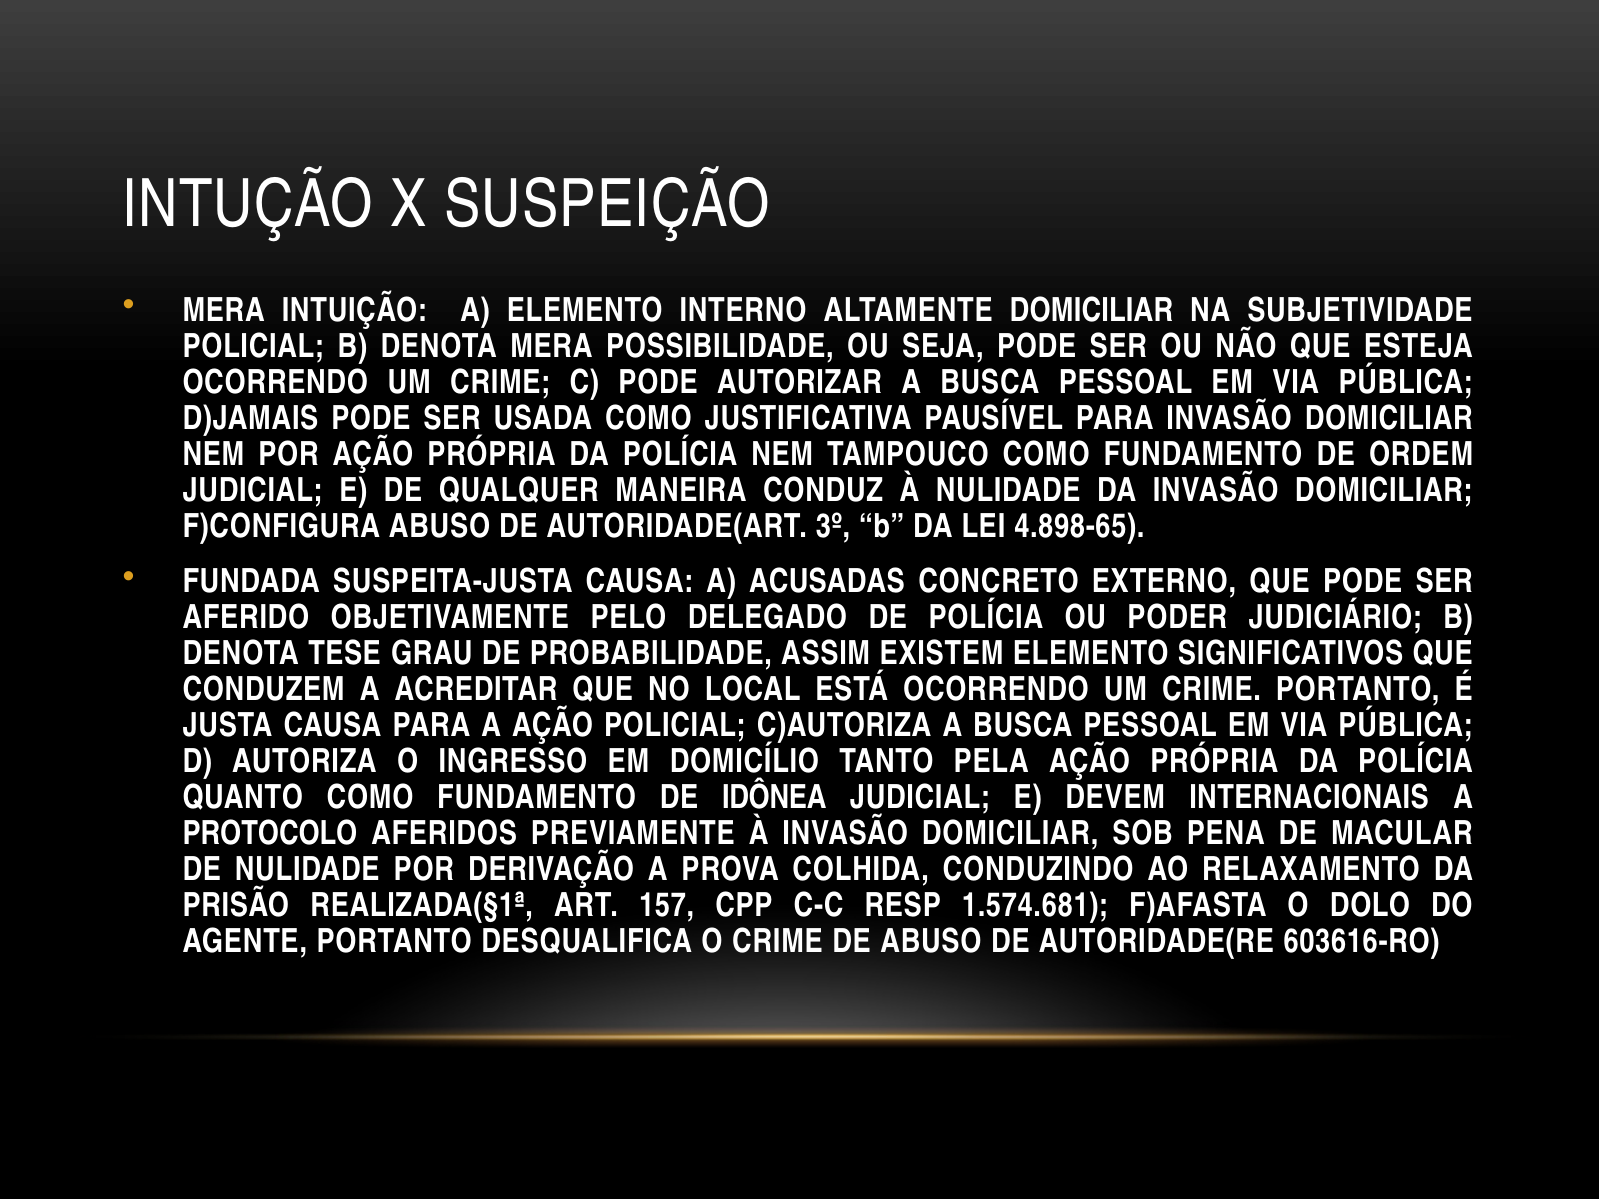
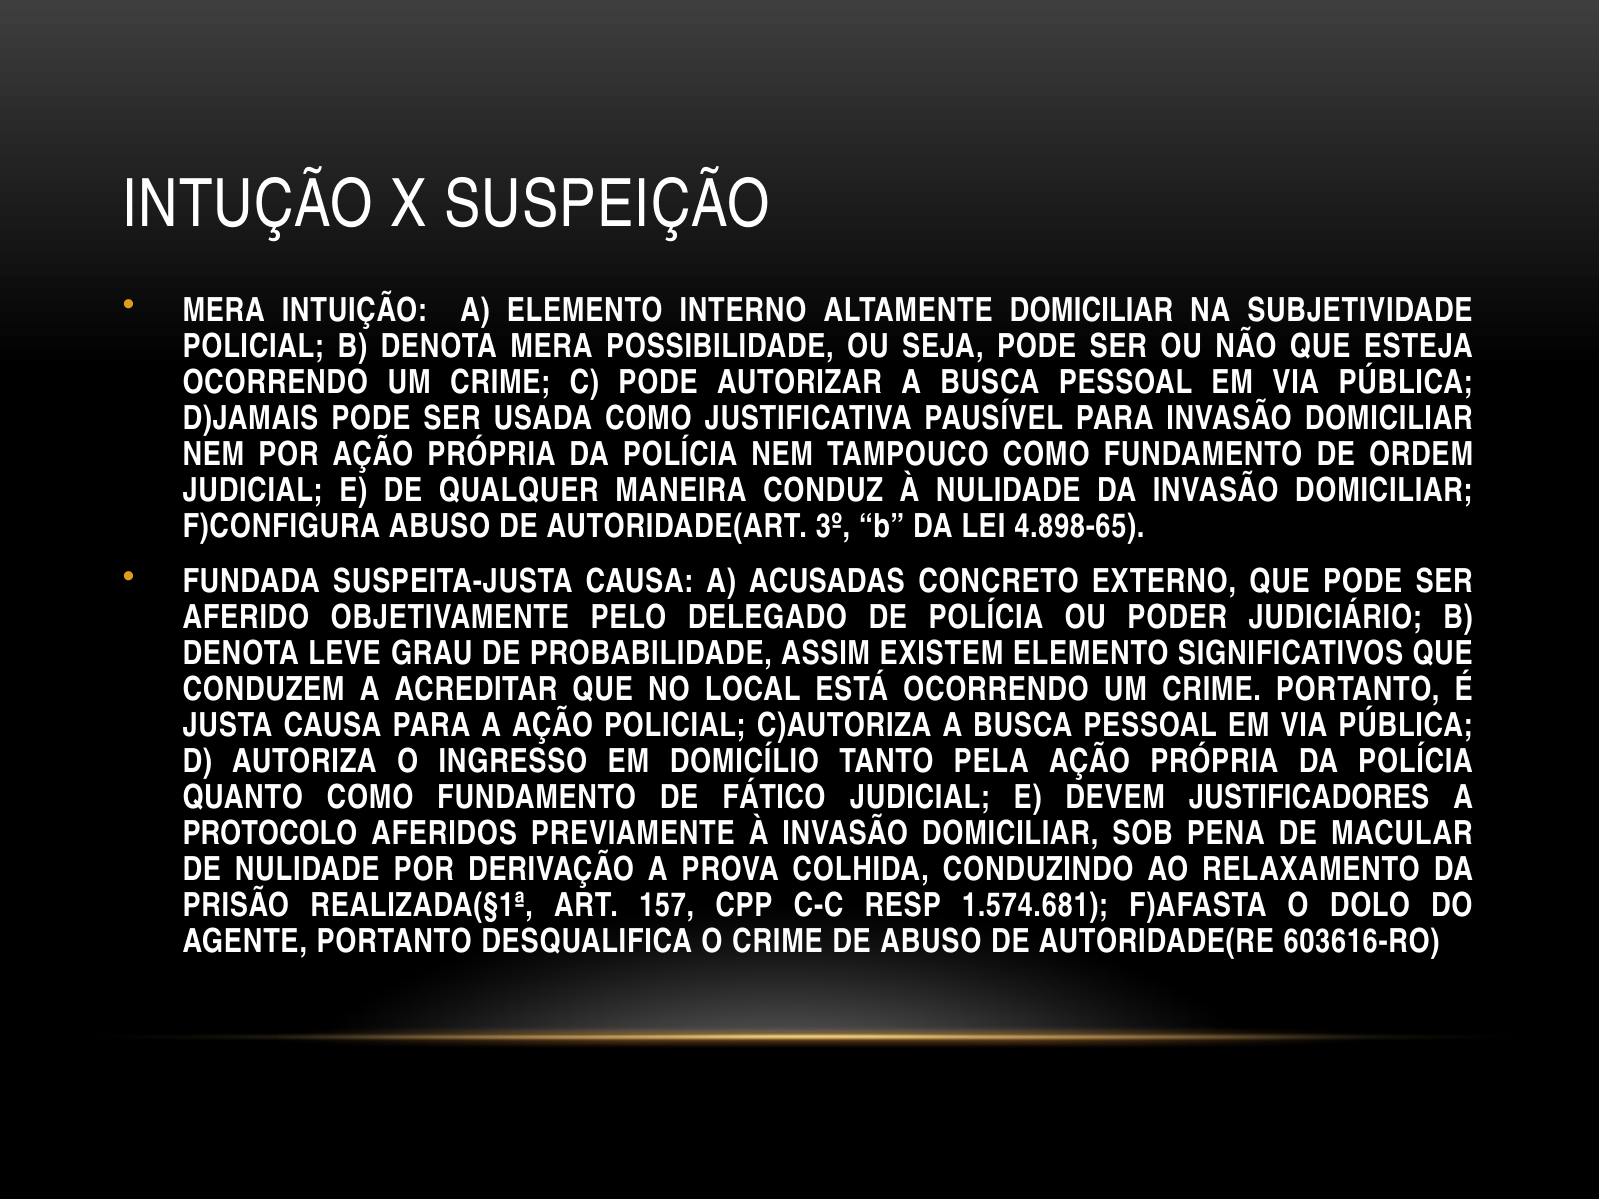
TESE: TESE -> LEVE
IDÔNEA: IDÔNEA -> FÁTICO
INTERNACIONAIS: INTERNACIONAIS -> JUSTIFICADORES
